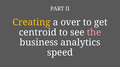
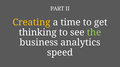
over: over -> time
centroid: centroid -> thinking
the colour: pink -> light green
